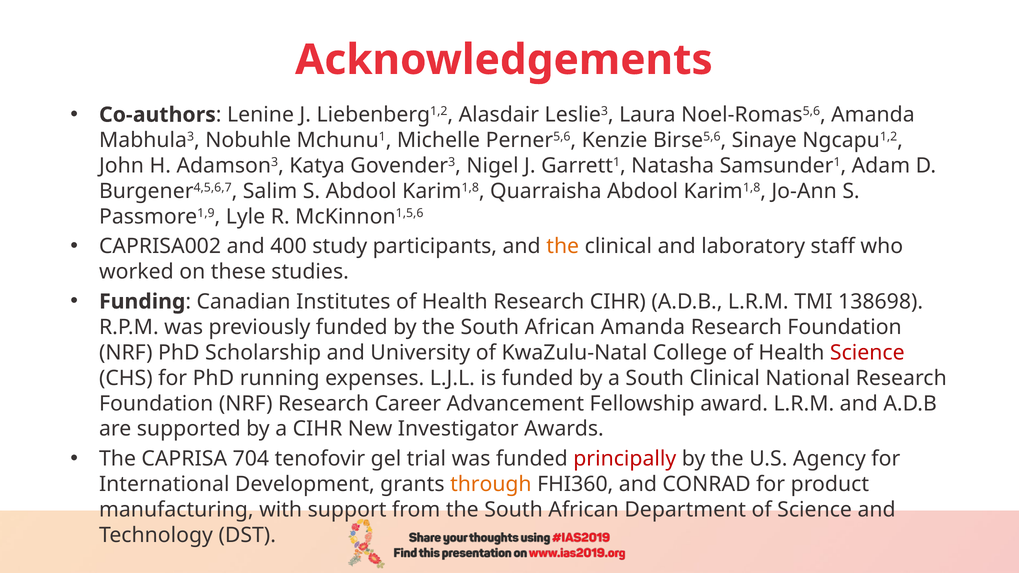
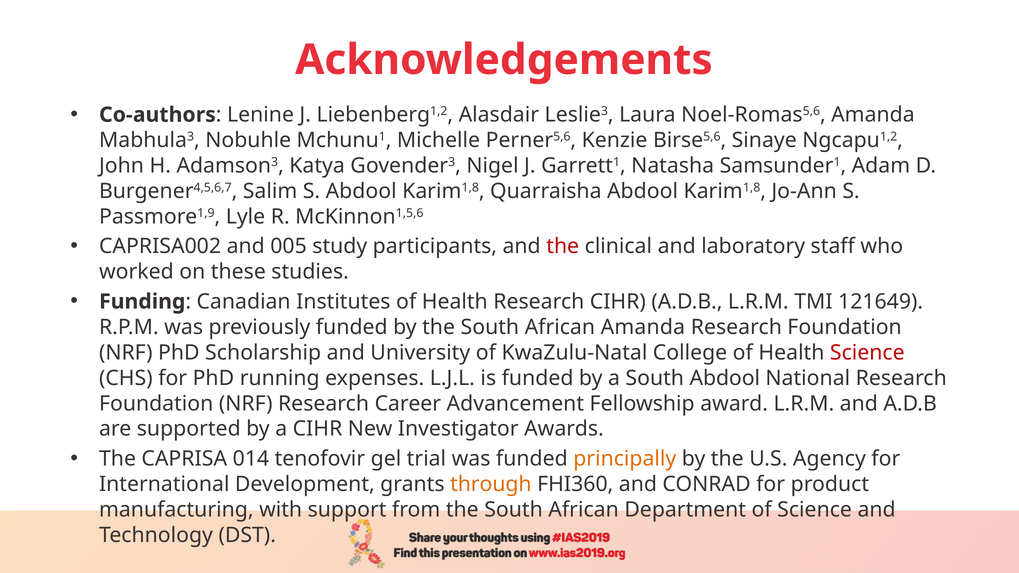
400: 400 -> 005
the at (563, 246) colour: orange -> red
138698: 138698 -> 121649
South Clinical: Clinical -> Abdool
704: 704 -> 014
principally colour: red -> orange
